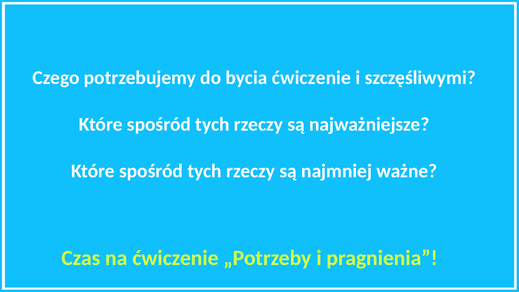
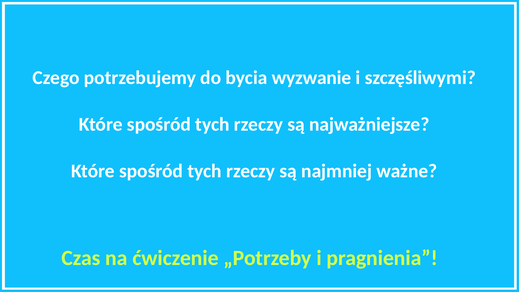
bycia ćwiczenie: ćwiczenie -> wyzwanie
